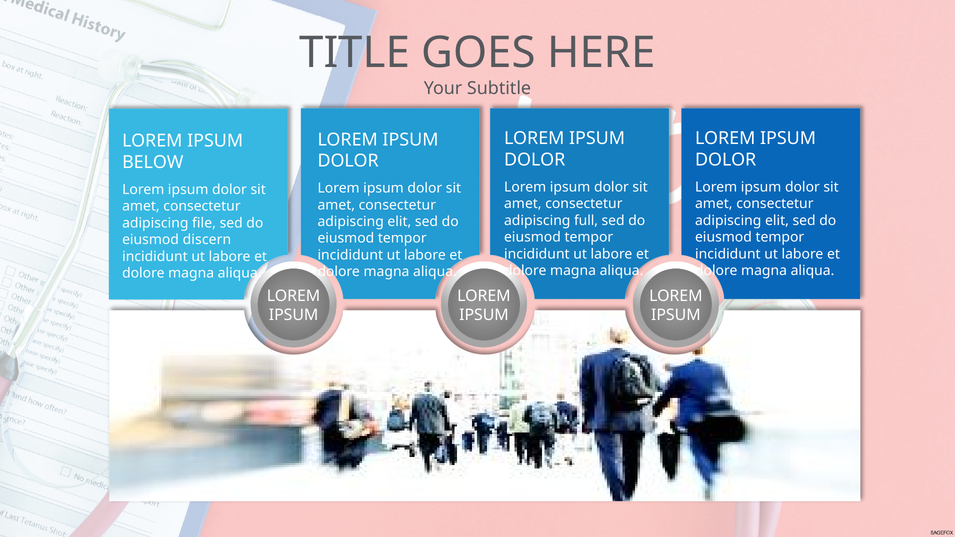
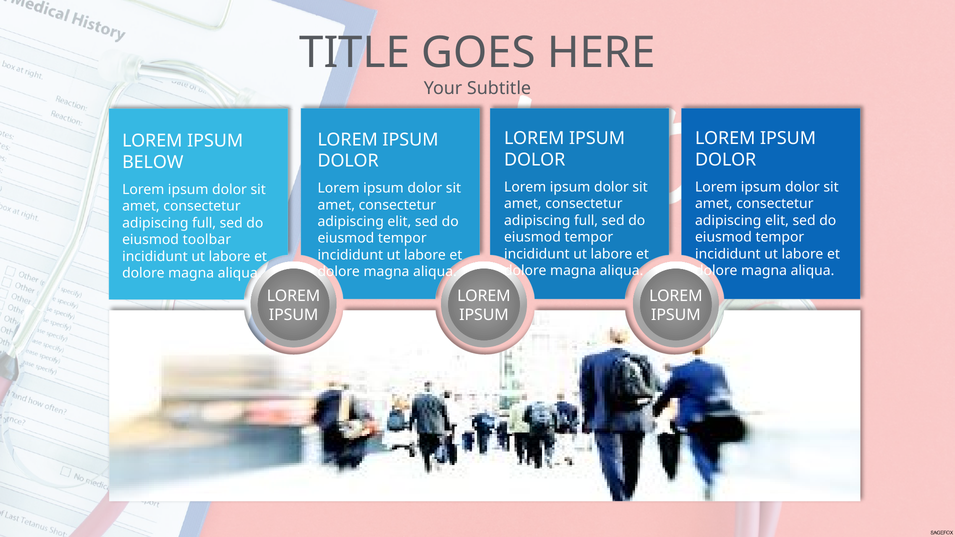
file at (204, 223): file -> full
discern: discern -> toolbar
